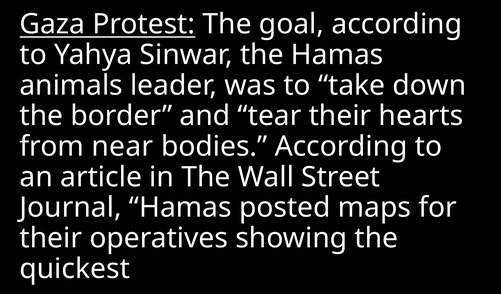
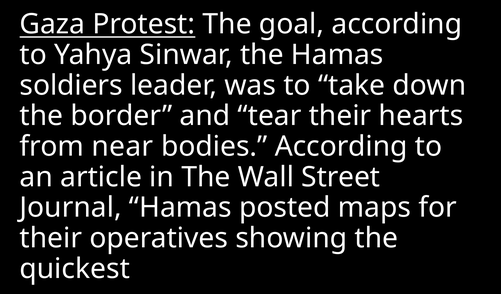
animals: animals -> soldiers
